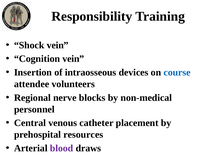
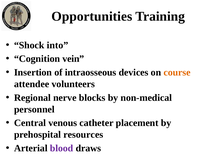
Responsibility: Responsibility -> Opportunities
Shock vein: vein -> into
course colour: blue -> orange
